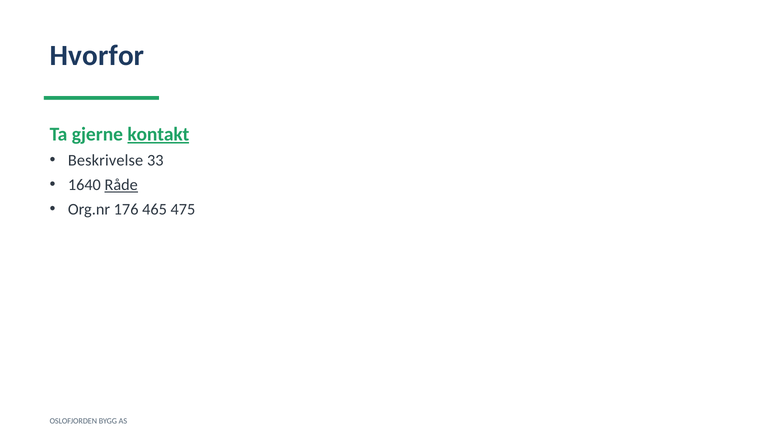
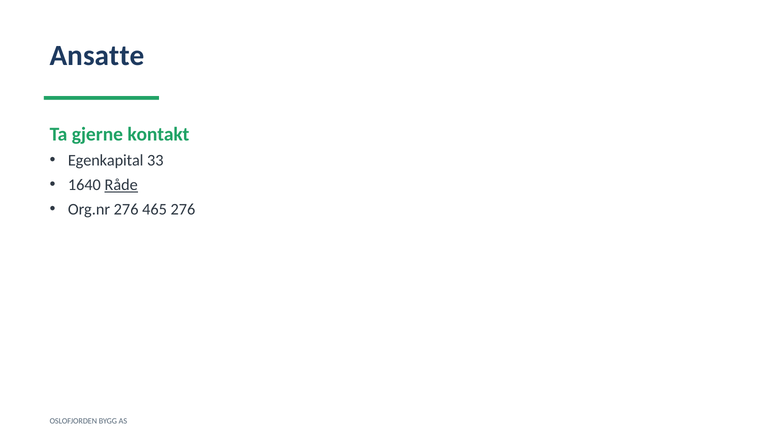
Hvorfor: Hvorfor -> Ansatte
kontakt underline: present -> none
Beskrivelse: Beskrivelse -> Egenkapital
Org.nr 176: 176 -> 276
465 475: 475 -> 276
